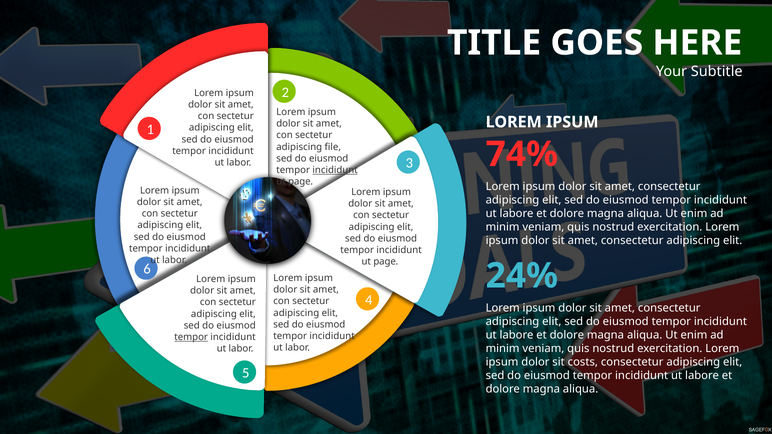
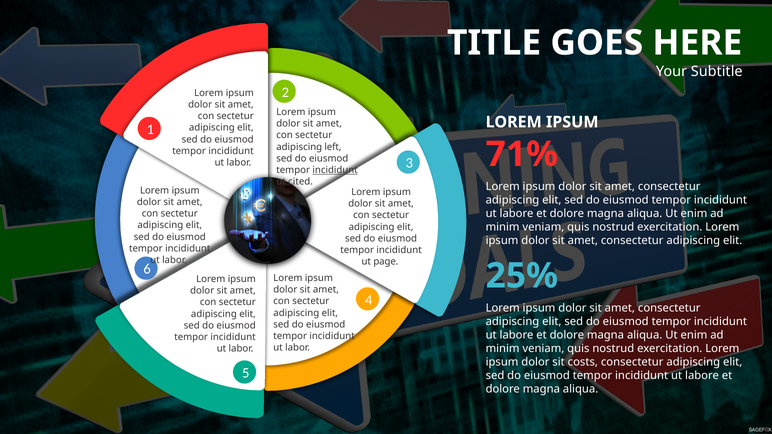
file: file -> left
74%: 74% -> 71%
page at (301, 182): page -> cited
24%: 24% -> 25%
tempor at (191, 337) underline: present -> none
